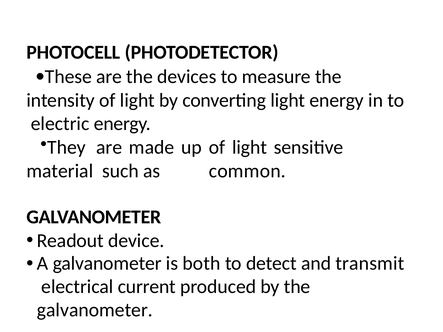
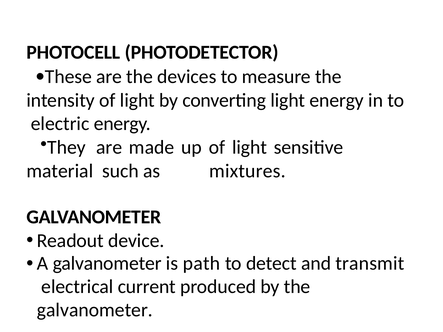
common: common -> mixtures
both: both -> path
